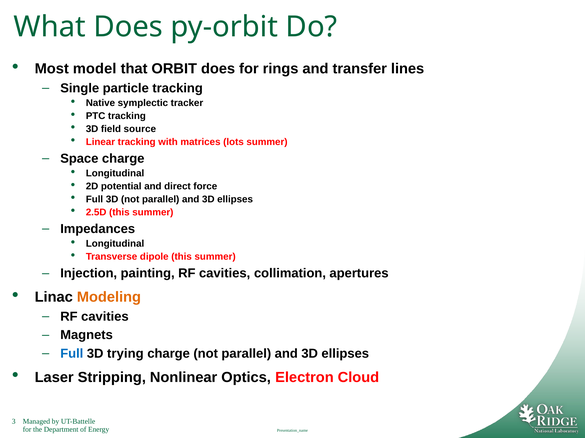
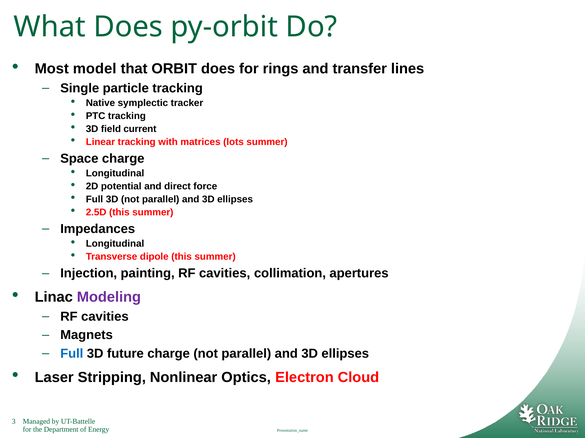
source: source -> current
Modeling colour: orange -> purple
trying: trying -> future
